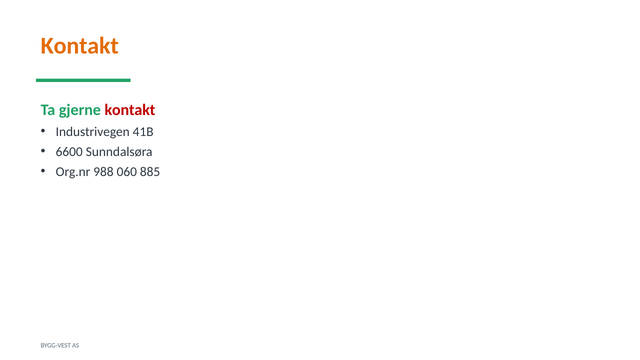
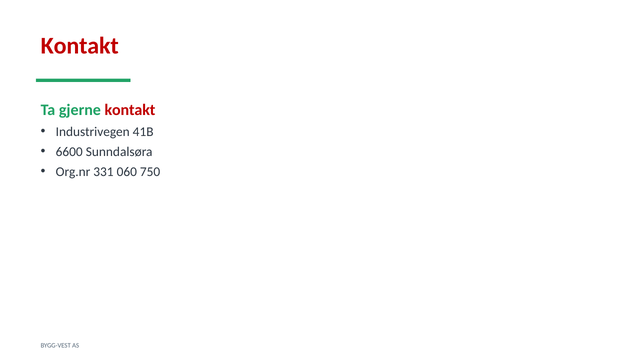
Kontakt at (80, 46) colour: orange -> red
988: 988 -> 331
885: 885 -> 750
